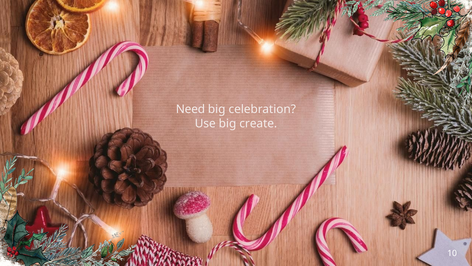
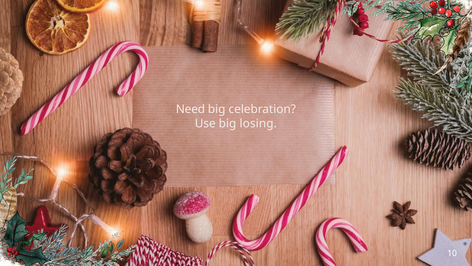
create: create -> losing
